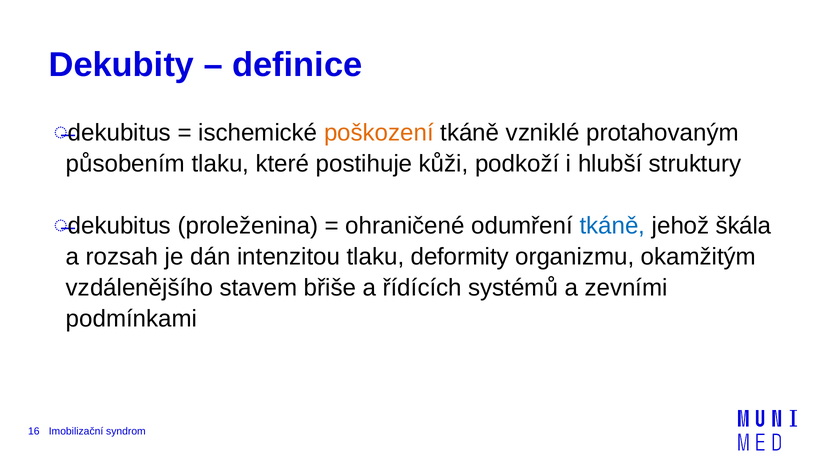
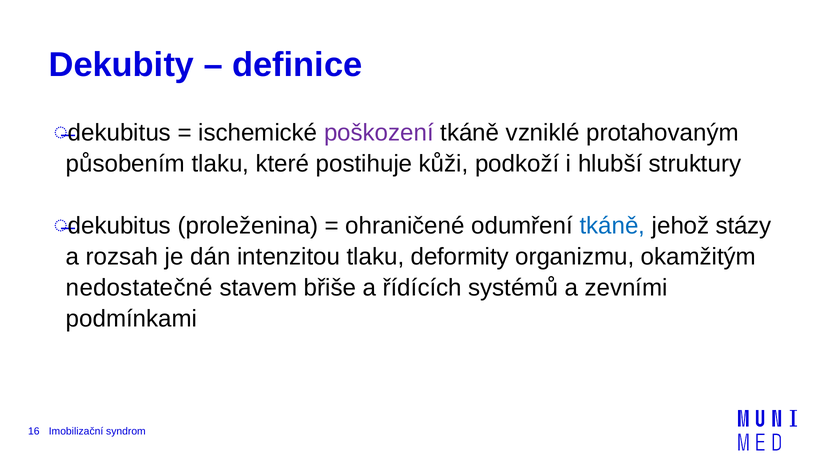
poškození colour: orange -> purple
škála: škála -> stázy
vzdálenějšího: vzdálenějšího -> nedostatečné
